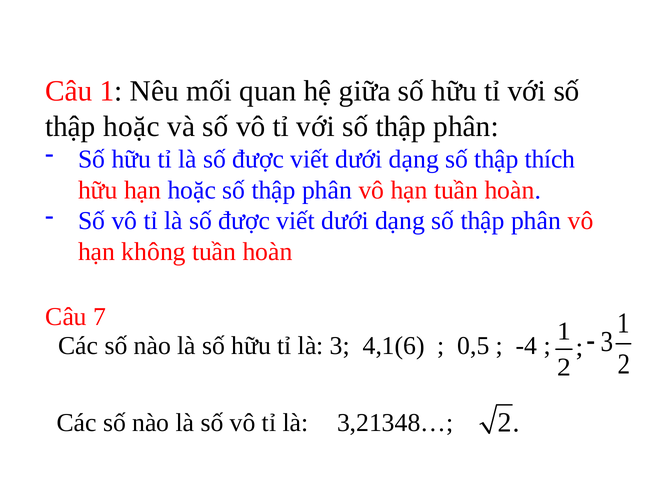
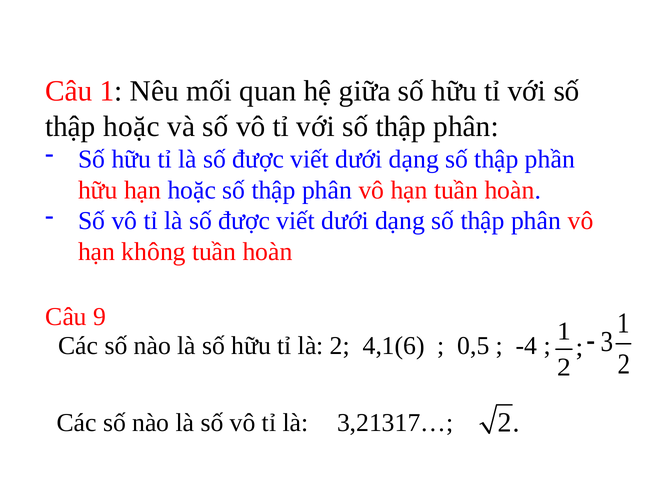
thích: thích -> phần
7: 7 -> 9
hữu tỉ là 3: 3 -> 2
3,21348…: 3,21348… -> 3,21317…
